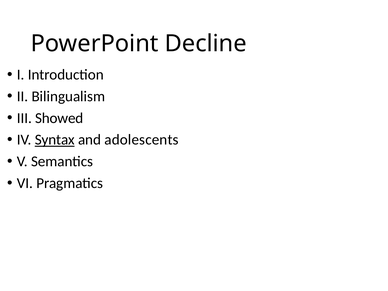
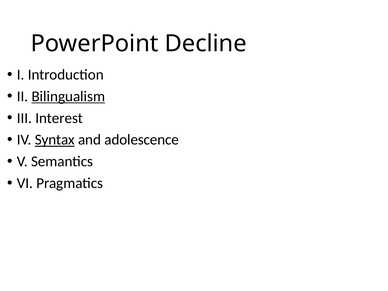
Bilingualism underline: none -> present
Showed: Showed -> Interest
adolescents: adolescents -> adolescence
